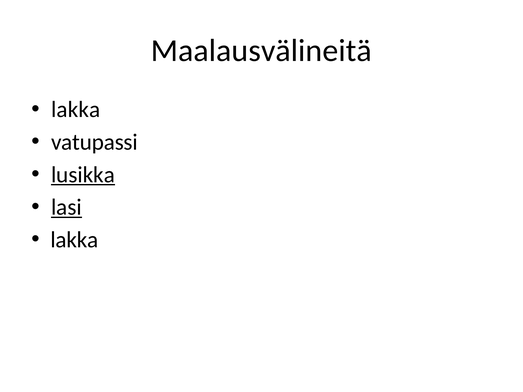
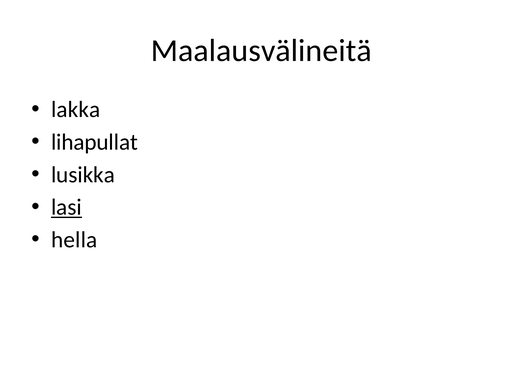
vatupassi: vatupassi -> lihapullat
lusikka underline: present -> none
lakka at (74, 240): lakka -> hella
